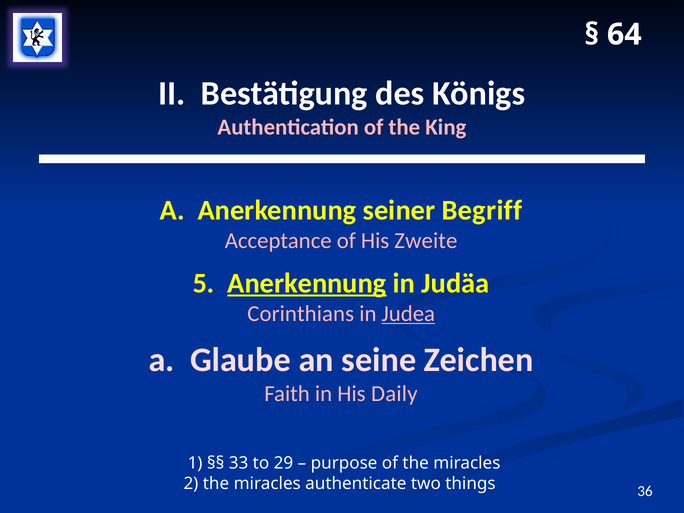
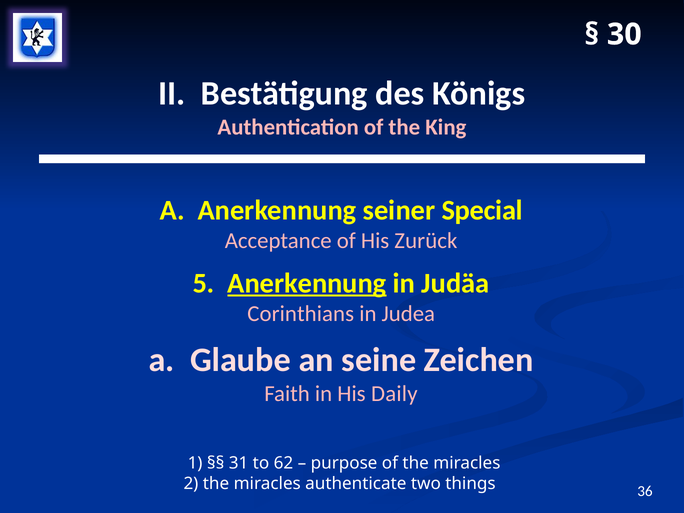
64: 64 -> 30
Begriff: Begriff -> Special
Zweite: Zweite -> Zurück
Judea underline: present -> none
33: 33 -> 31
29: 29 -> 62
